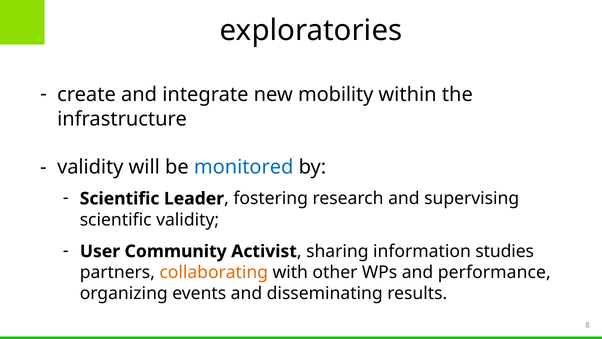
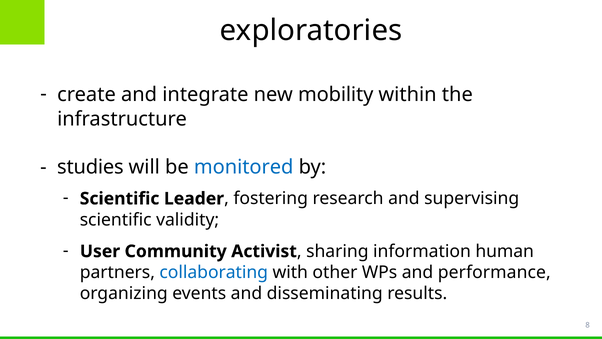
validity at (90, 167): validity -> studies
studies: studies -> human
collaborating colour: orange -> blue
